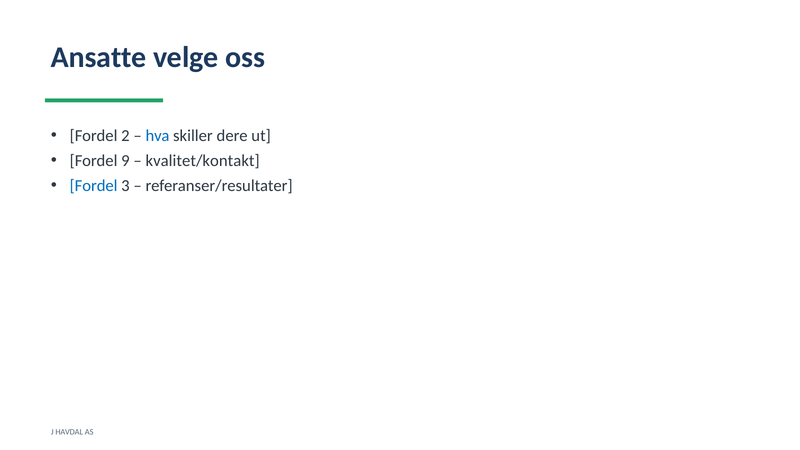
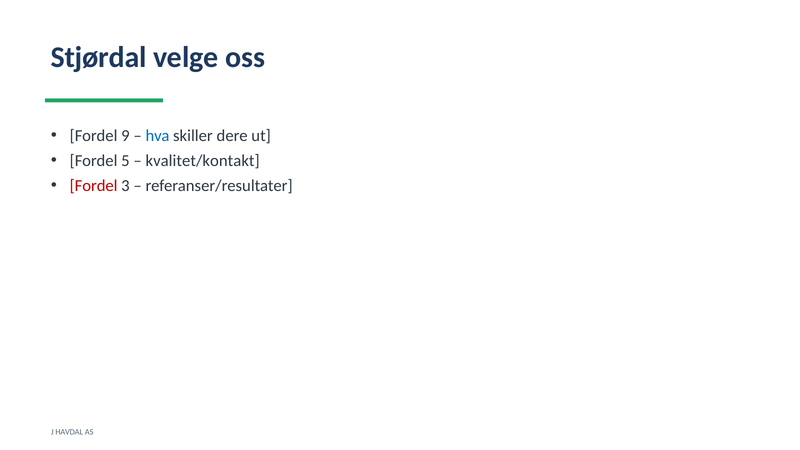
Ansatte: Ansatte -> Stjørdal
2: 2 -> 9
9: 9 -> 5
Fordel at (94, 186) colour: blue -> red
